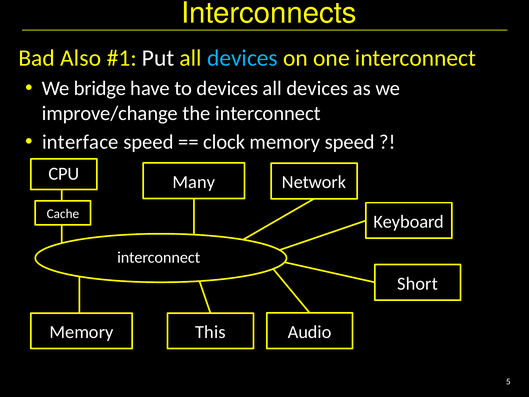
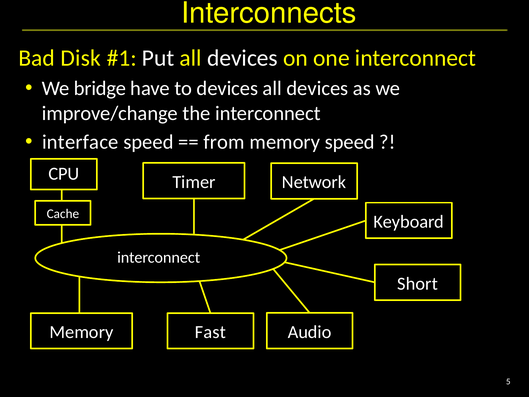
Also: Also -> Disk
devices at (242, 58) colour: light blue -> white
clock: clock -> from
Many: Many -> Timer
This: This -> Fast
